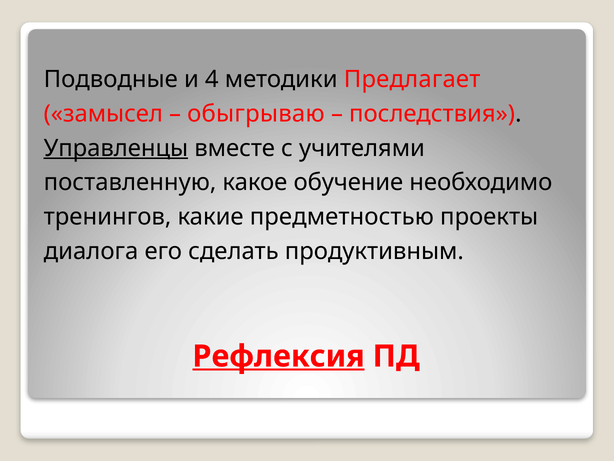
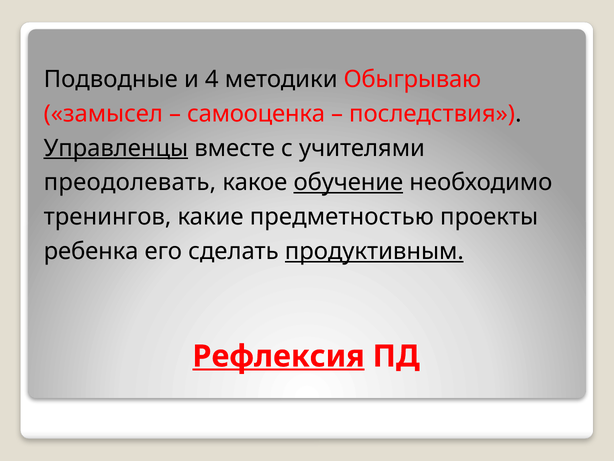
Предлагает: Предлагает -> Обыгрываю
обыгрываю: обыгрываю -> самооценка
поставленную: поставленную -> преодолевать
обучение underline: none -> present
диалога: диалога -> ребенка
продуктивным underline: none -> present
